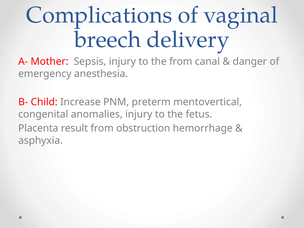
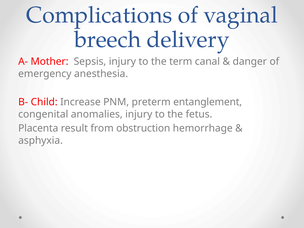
the from: from -> term
mentovertical: mentovertical -> entanglement
